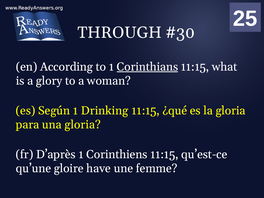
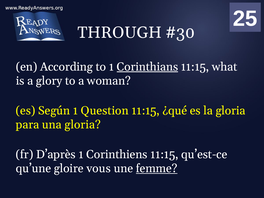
Drinking: Drinking -> Question
have: have -> vous
femme underline: none -> present
